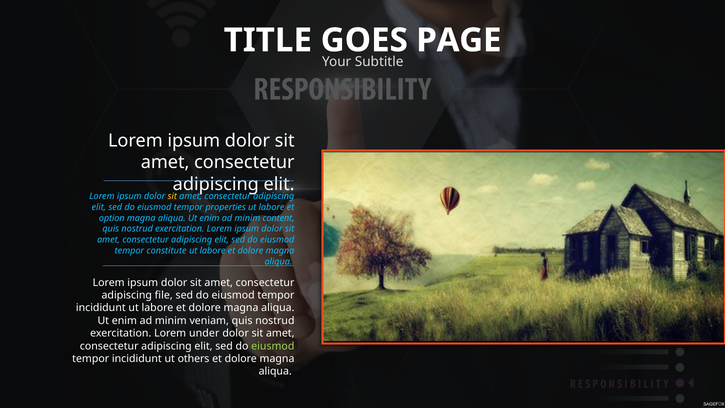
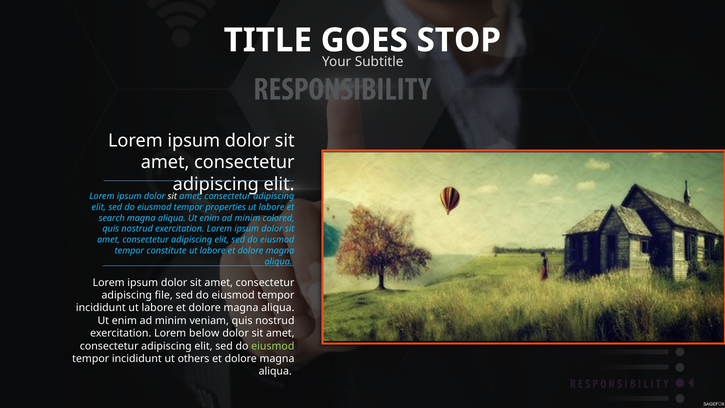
PAGE: PAGE -> STOP
sit at (172, 196) colour: yellow -> white
option: option -> search
content: content -> colored
under: under -> below
